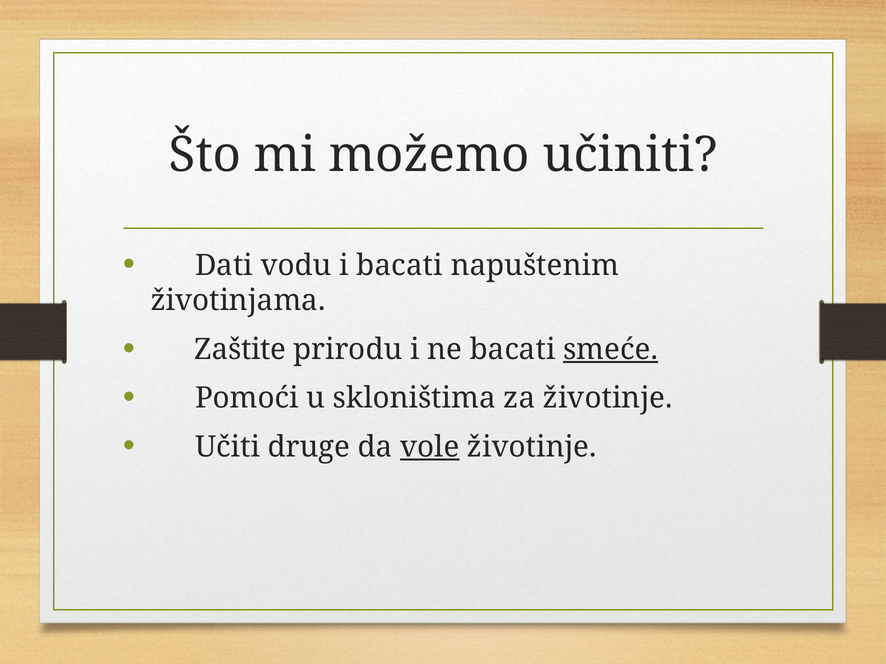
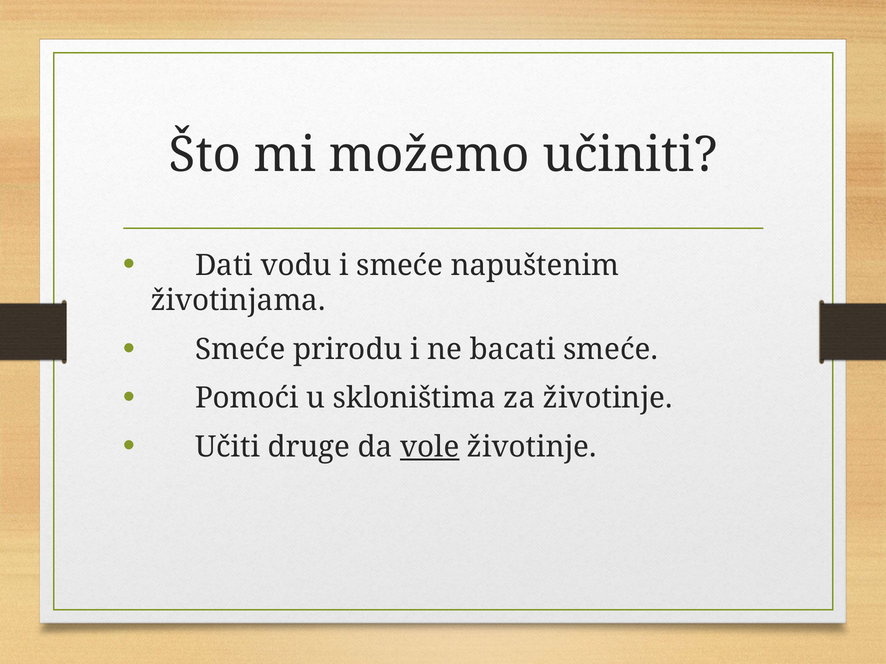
i bacati: bacati -> smeće
Zaštite at (240, 350): Zaštite -> Smeće
smeće at (611, 350) underline: present -> none
